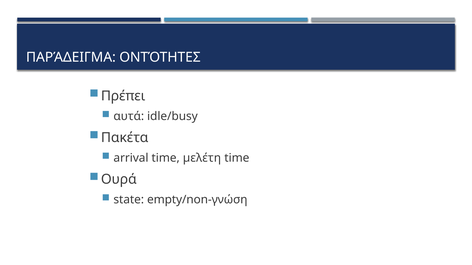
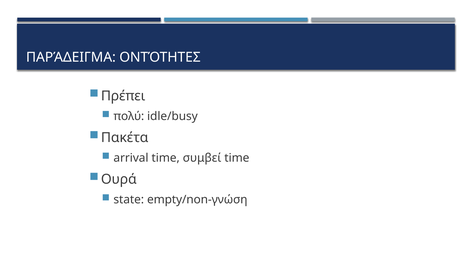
αυτά: αυτά -> πολύ
µελέτη: µελέτη -> συμβεί
